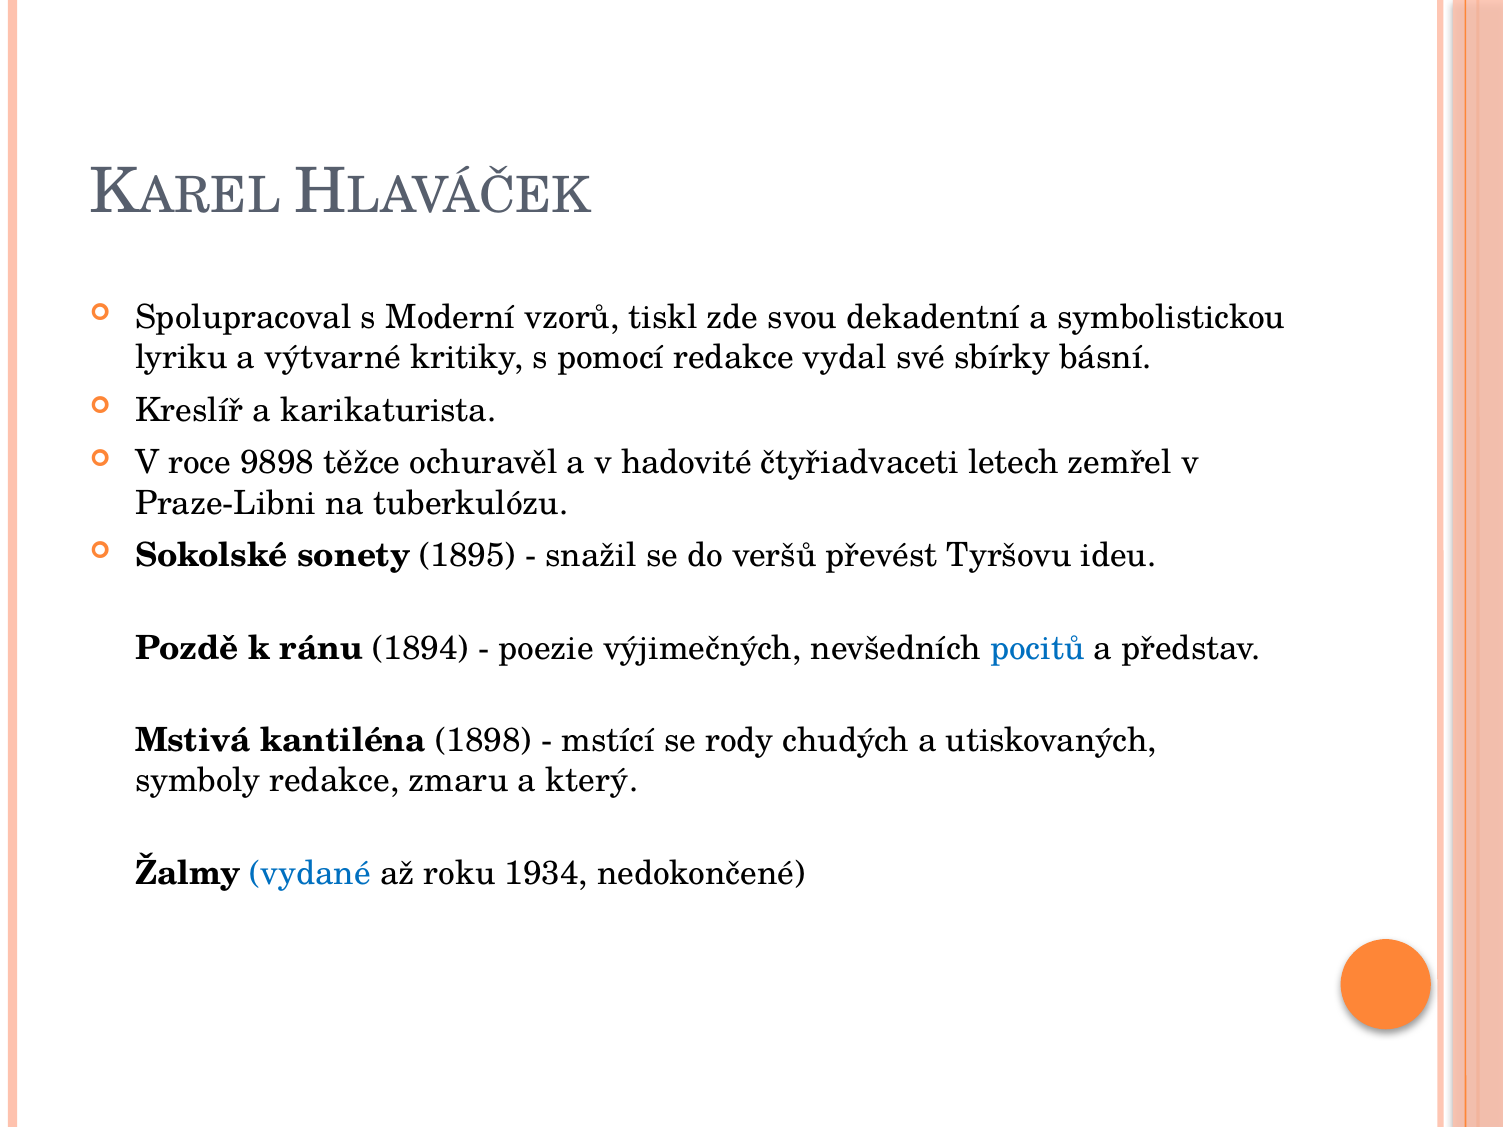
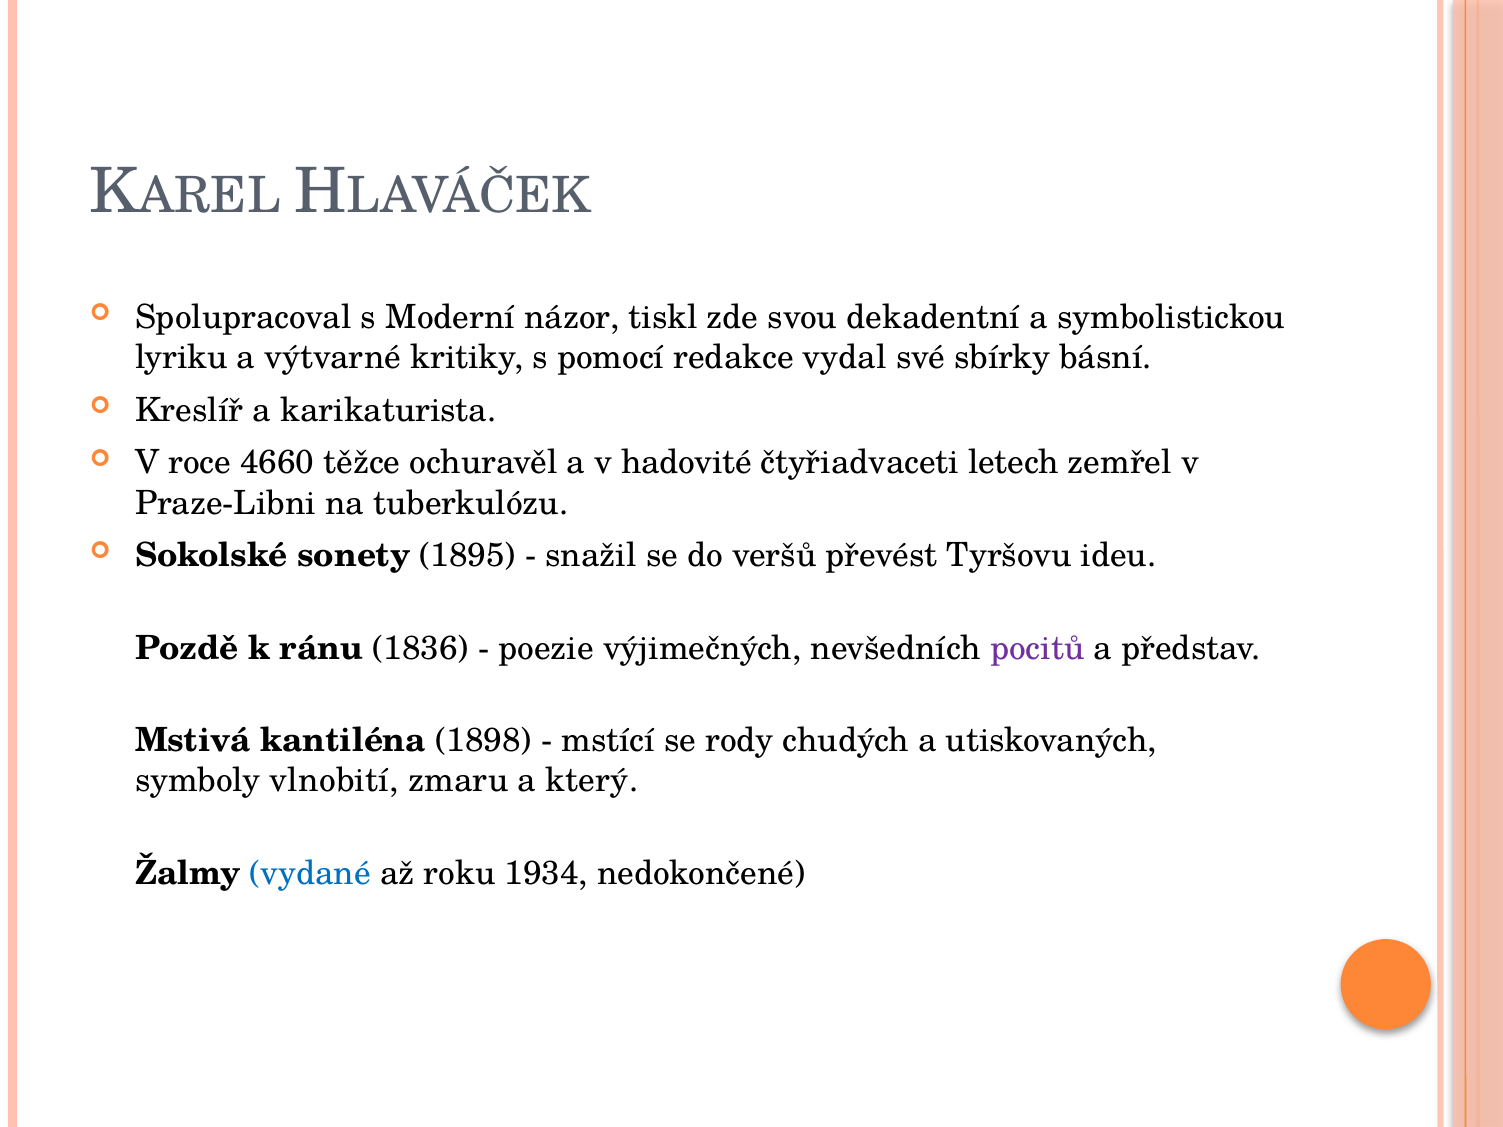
vzorů: vzorů -> názor
9898: 9898 -> 4660
1894: 1894 -> 1836
pocitů colour: blue -> purple
symboly redakce: redakce -> vlnobití
